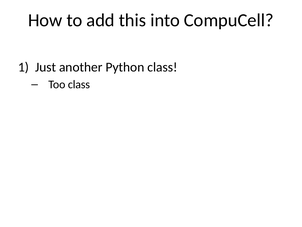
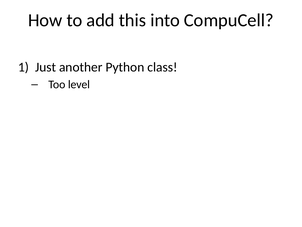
Too class: class -> level
